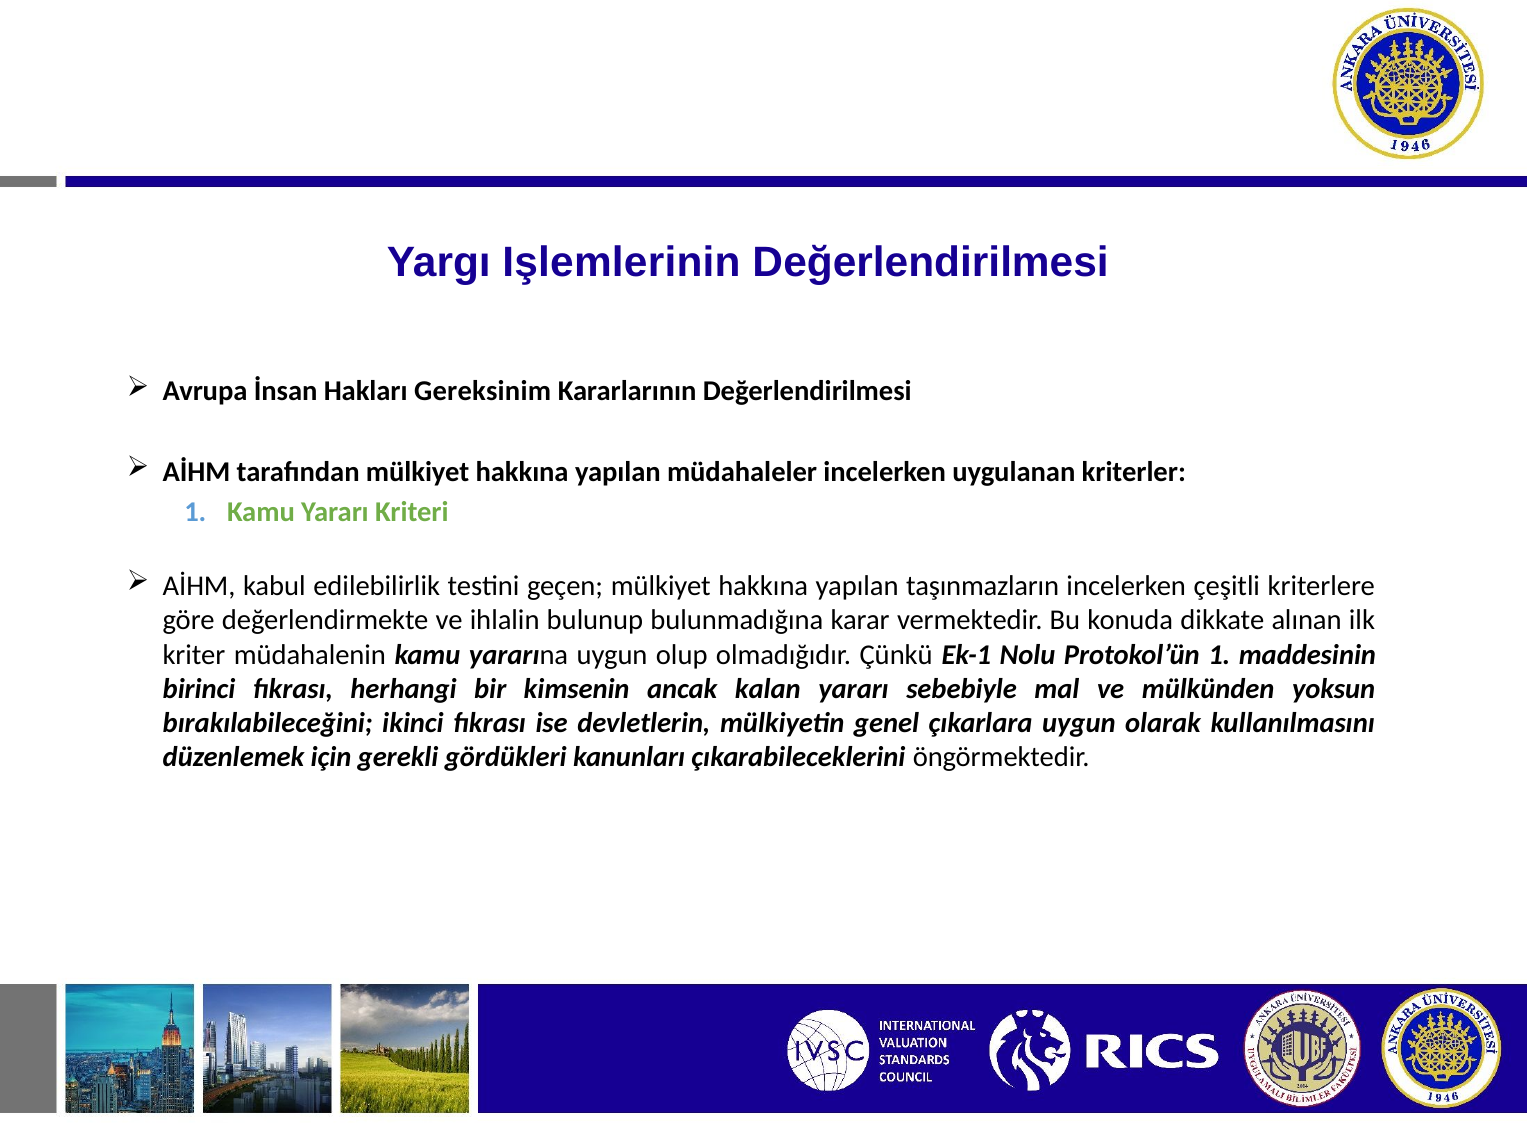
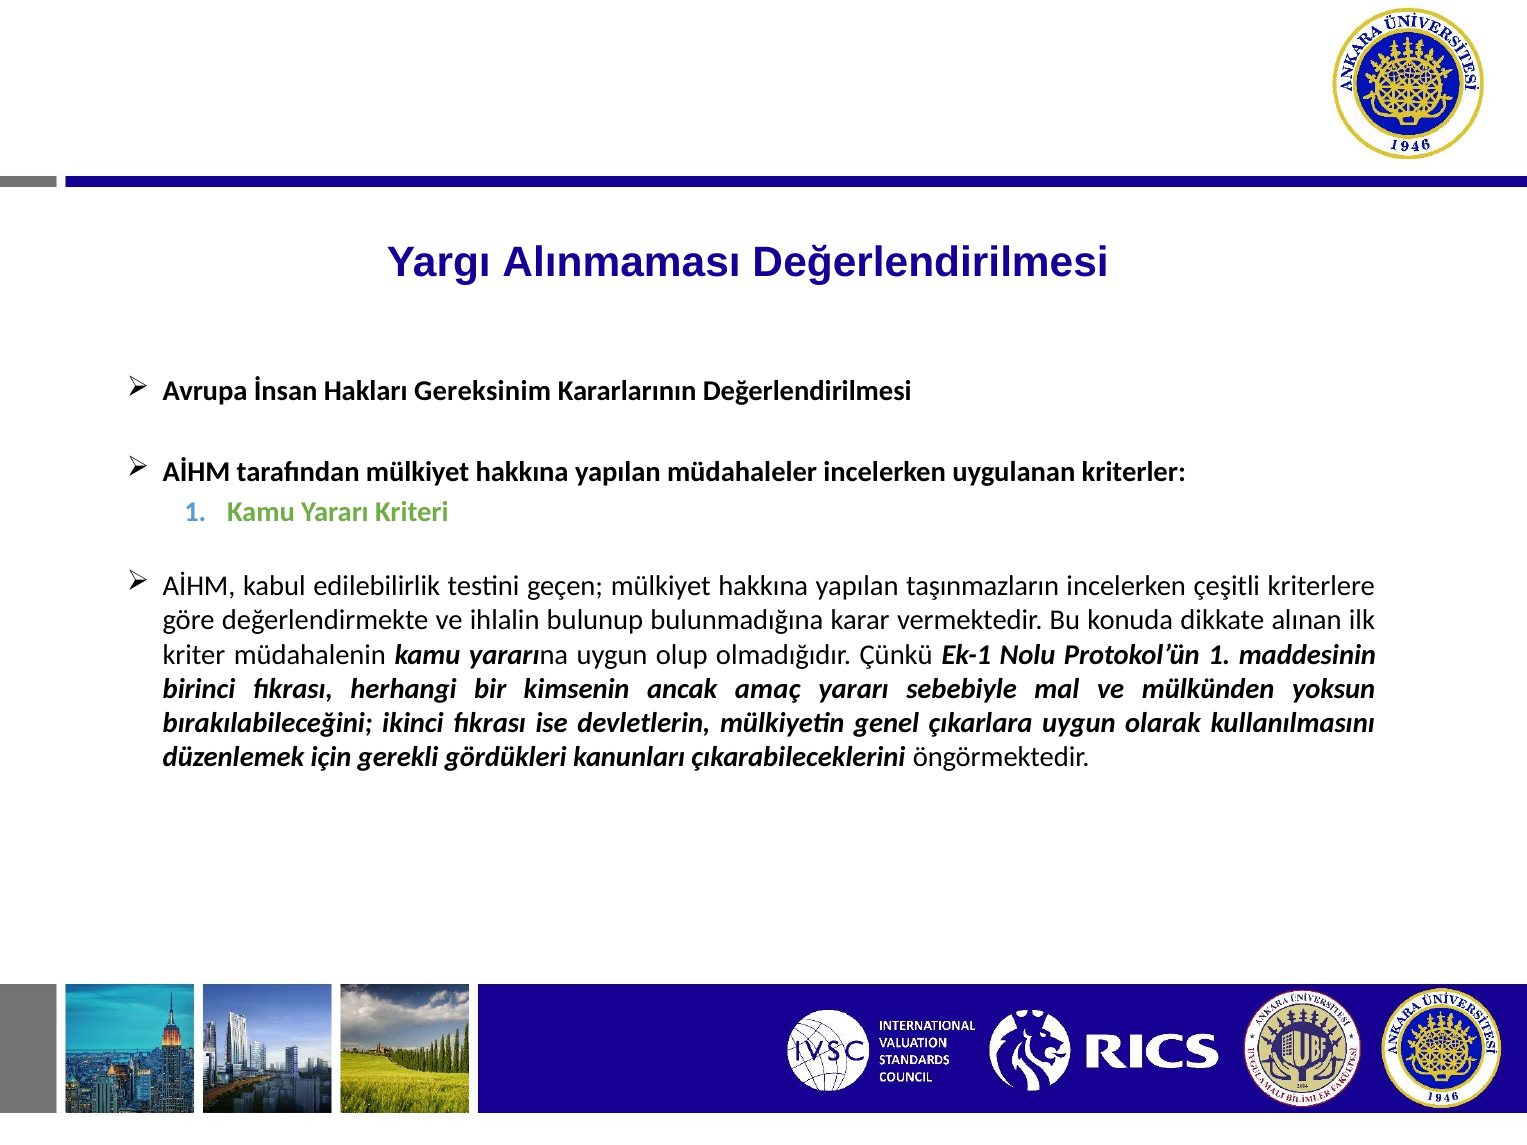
Işlemlerinin: Işlemlerinin -> Alınmaması
kalan: kalan -> amaç
